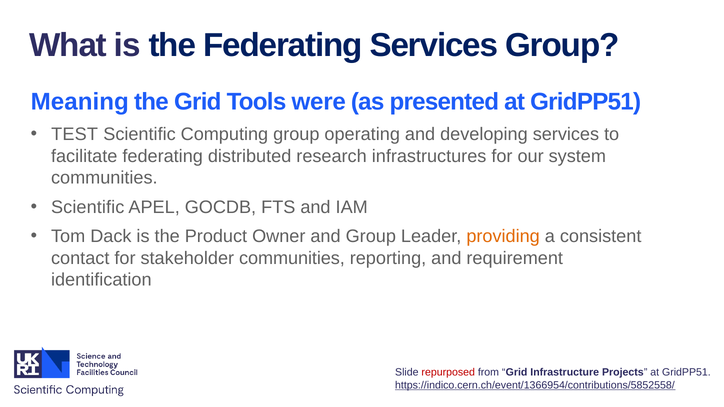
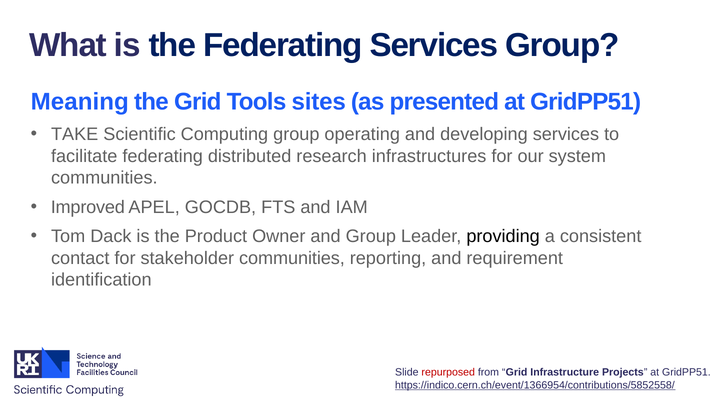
were: were -> sites
TEST: TEST -> TAKE
Scientific at (88, 207): Scientific -> Improved
providing colour: orange -> black
